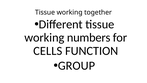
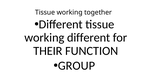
working numbers: numbers -> different
CELLS: CELLS -> THEIR
